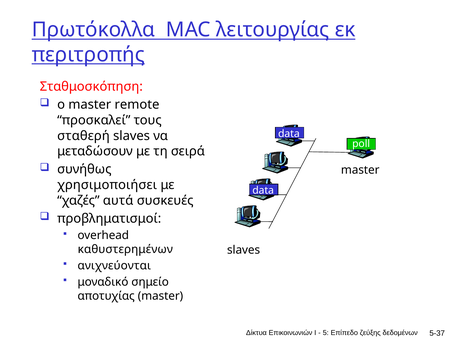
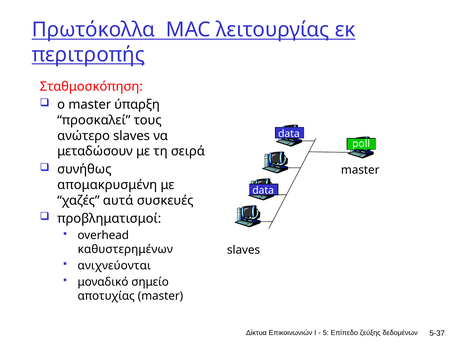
remote: remote -> ύπαρξη
σταθερή: σταθερή -> ανώτερο
χρησιμοποιήσει: χρησιμοποιήσει -> απομακρυσμένη
